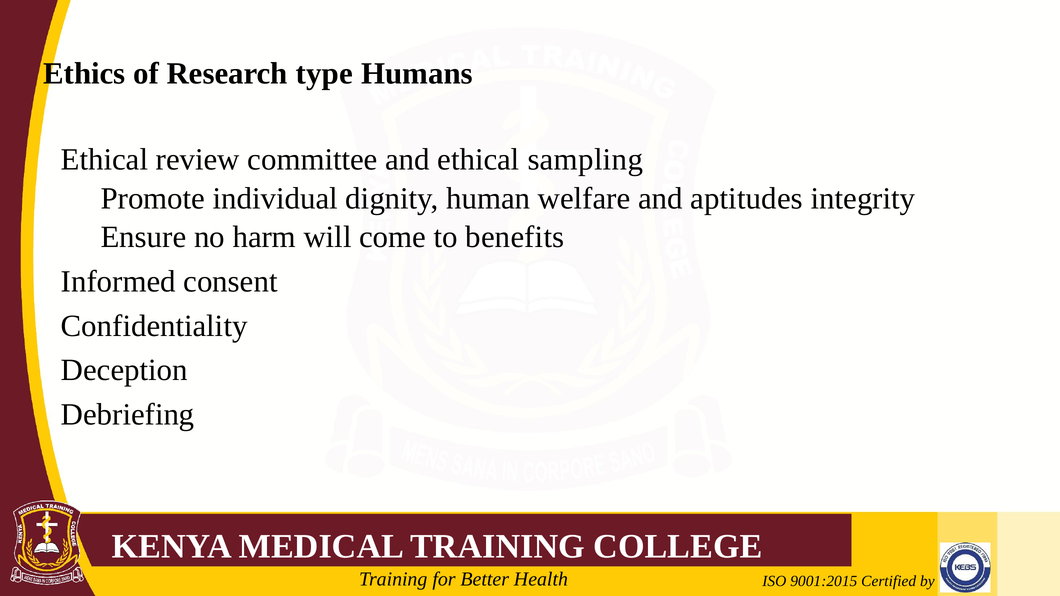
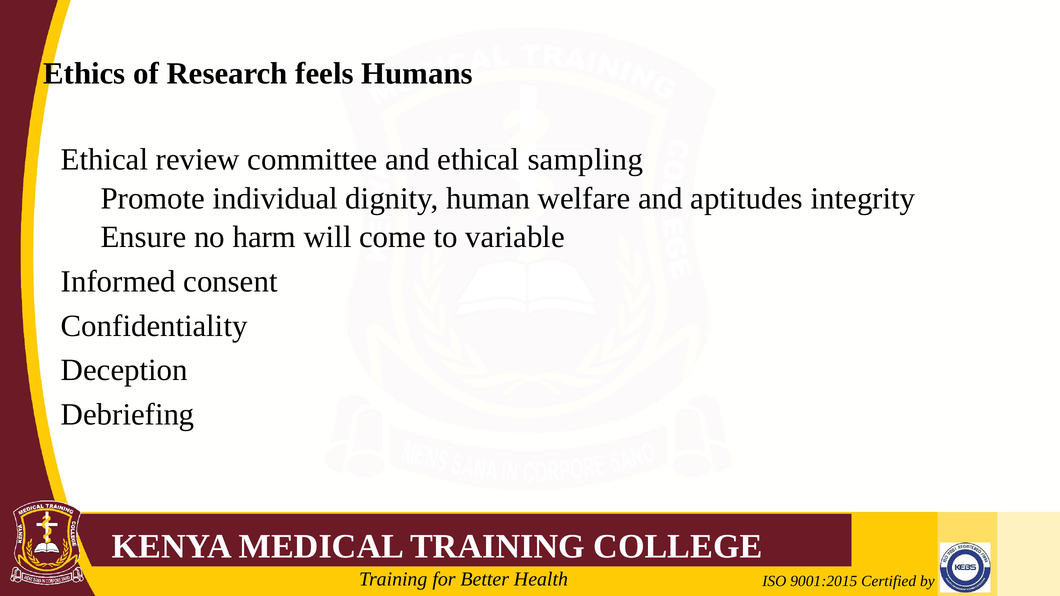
type: type -> feels
benefits: benefits -> variable
